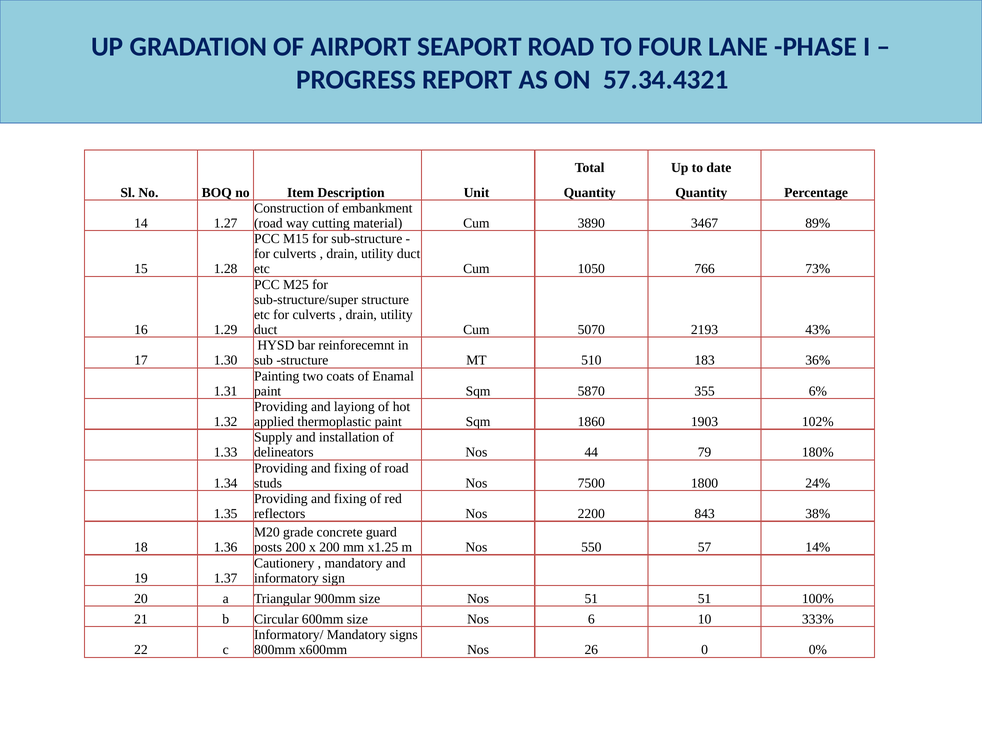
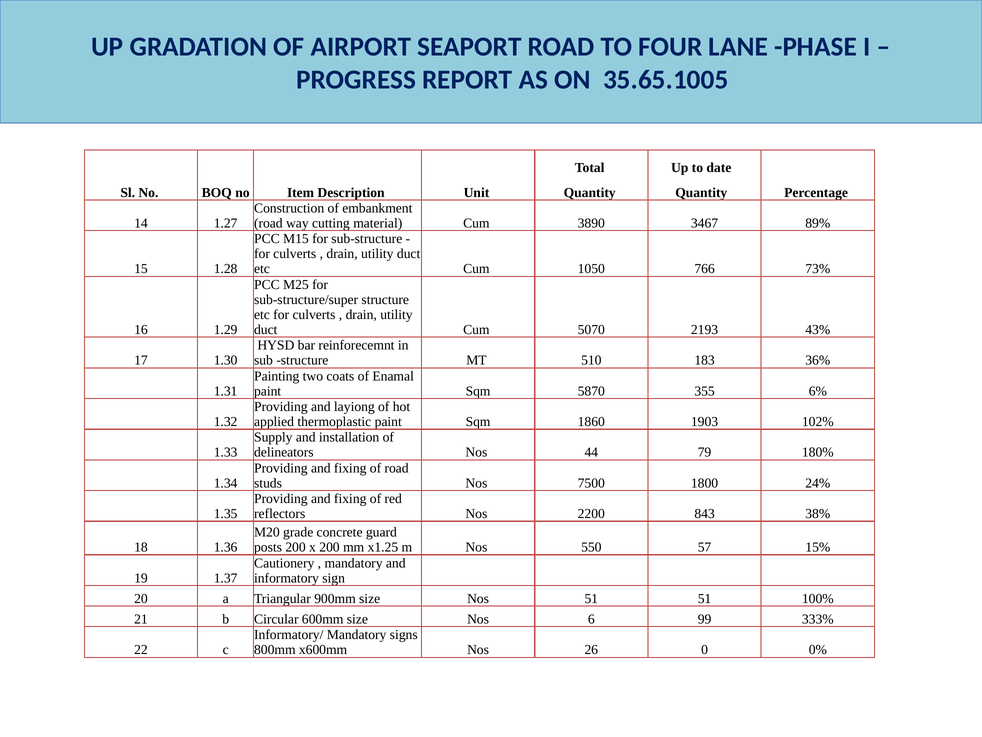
57.34.4321: 57.34.4321 -> 35.65.1005
14%: 14% -> 15%
10: 10 -> 99
